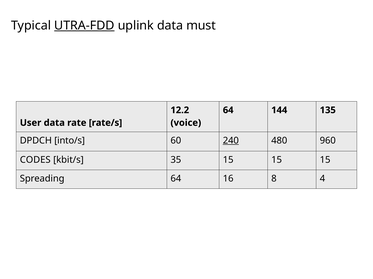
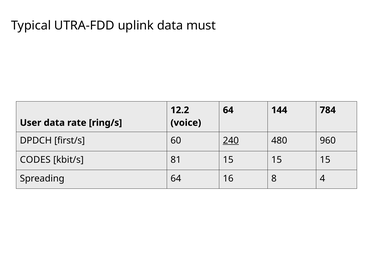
UTRA-FDD underline: present -> none
135: 135 -> 784
rate/s: rate/s -> ring/s
into/s: into/s -> first/s
35: 35 -> 81
